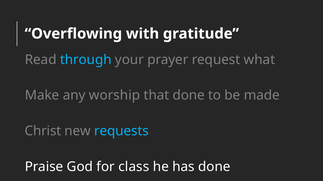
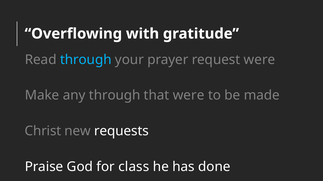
request what: what -> were
any worship: worship -> through
that done: done -> were
requests colour: light blue -> white
